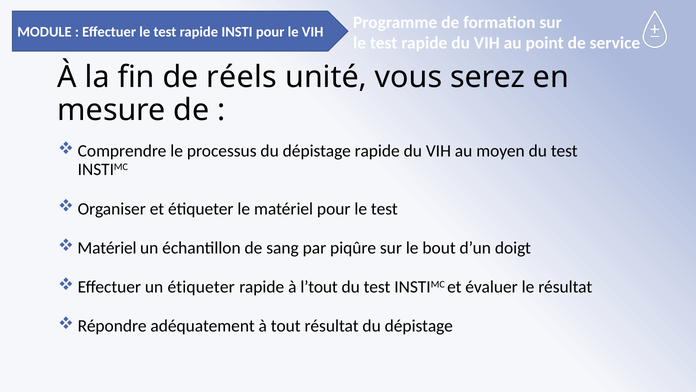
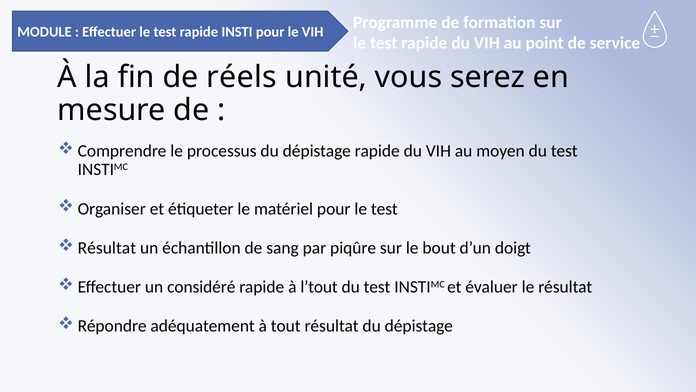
Matériel at (107, 248): Matériel -> Résultat
un étiqueter: étiqueter -> considéré
